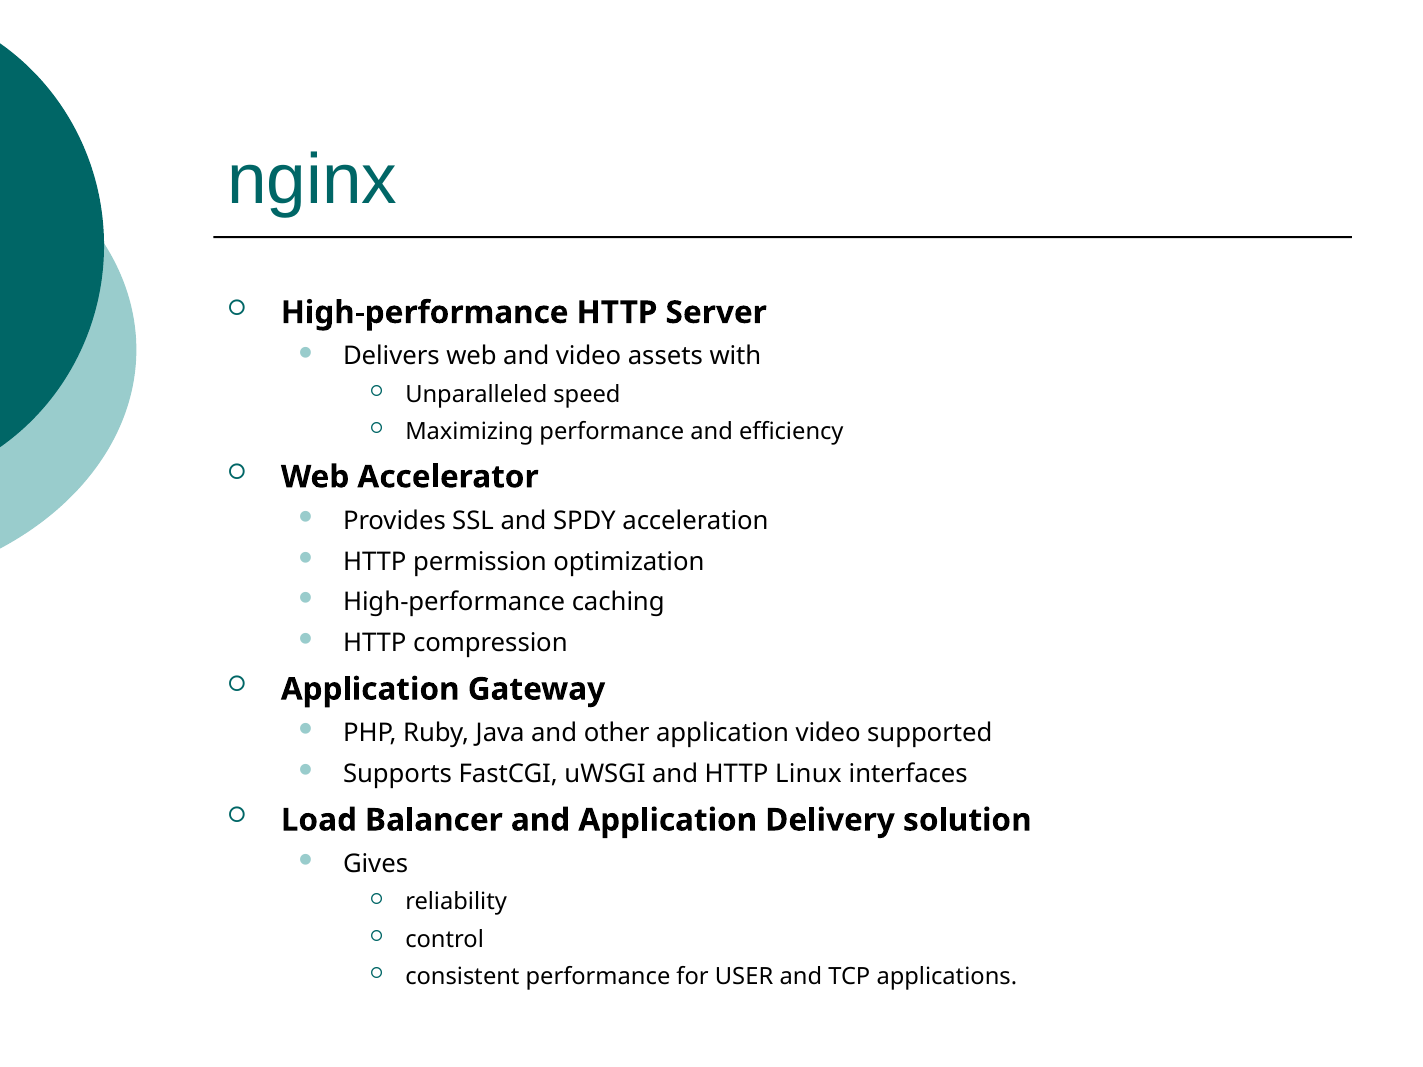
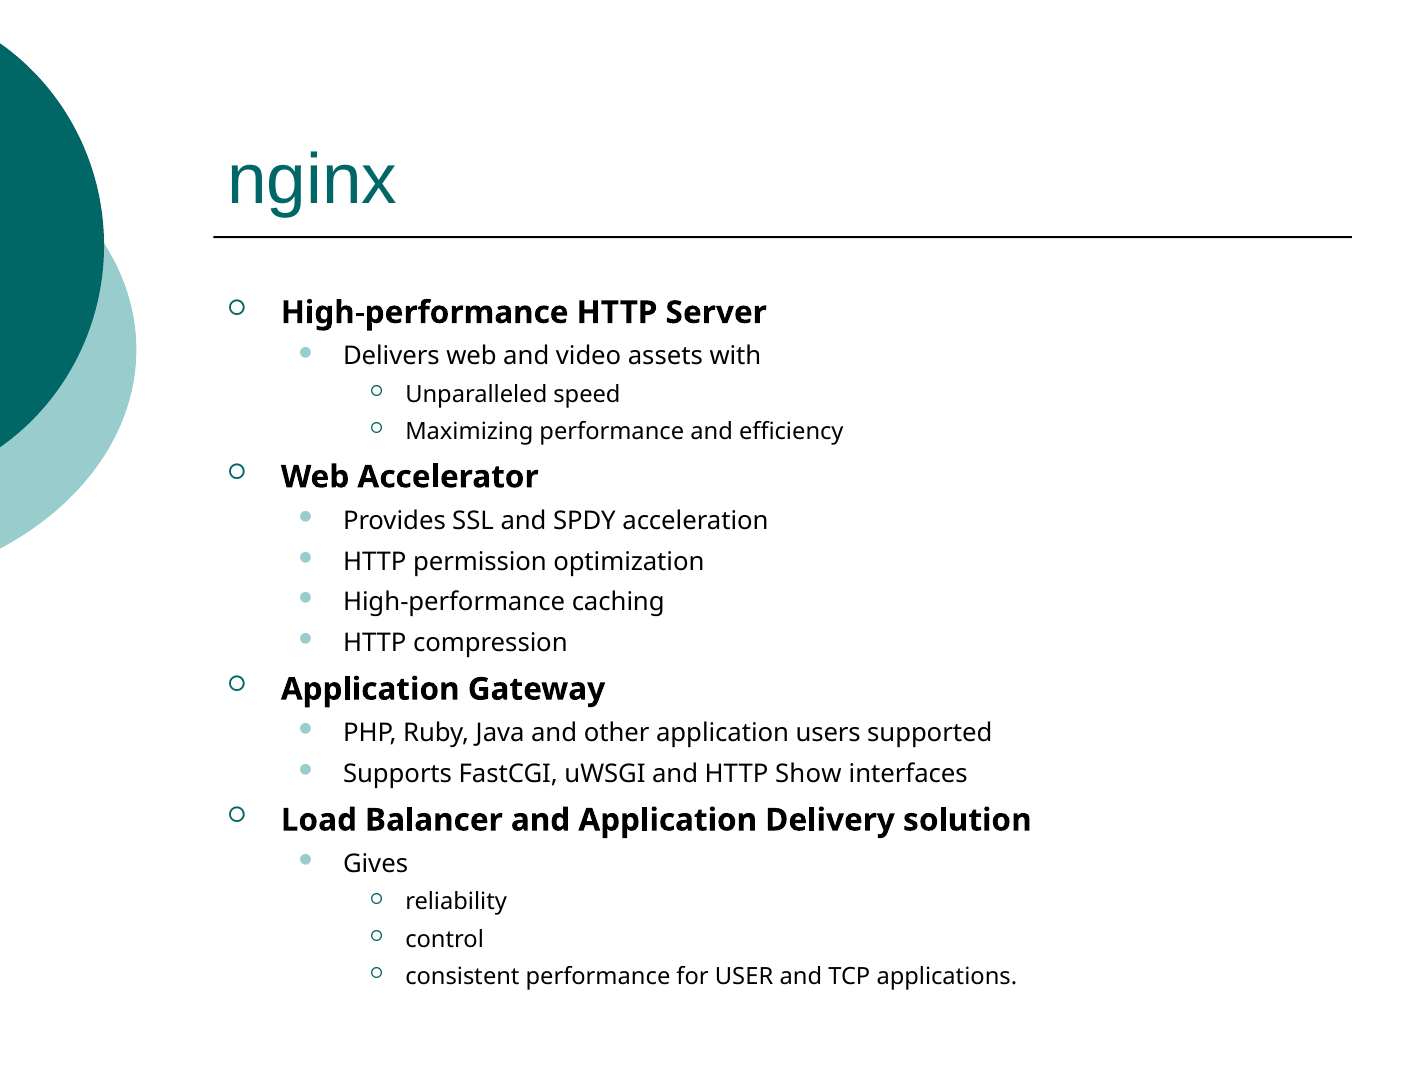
application video: video -> users
Linux: Linux -> Show
